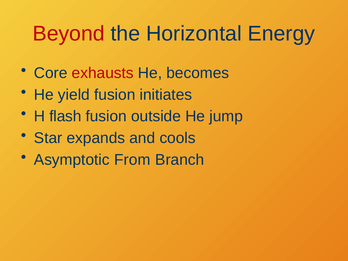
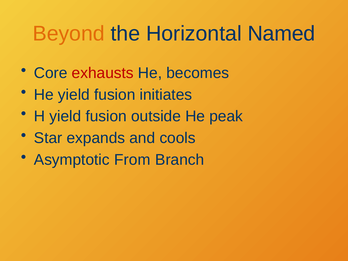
Beyond colour: red -> orange
Energy: Energy -> Named
H flash: flash -> yield
jump: jump -> peak
